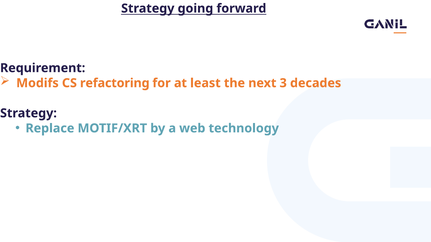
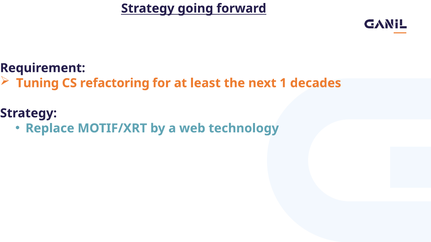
Modifs: Modifs -> Tuning
3: 3 -> 1
